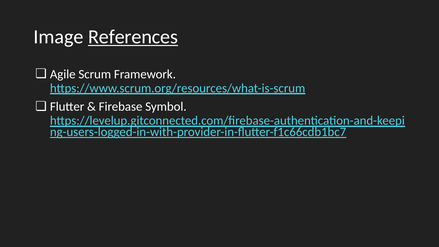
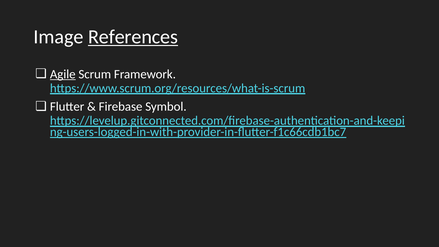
Agile underline: none -> present
